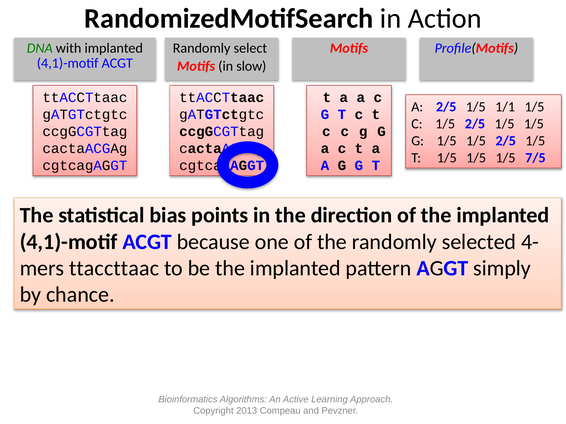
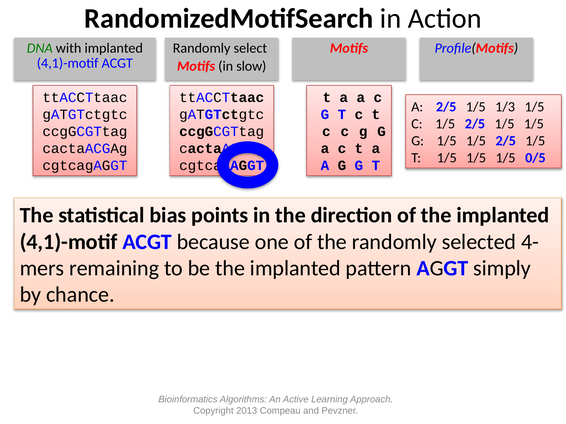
1/1: 1/1 -> 1/3
7/5: 7/5 -> 0/5
ttaccttaac at (114, 268): ttaccttaac -> remaining
